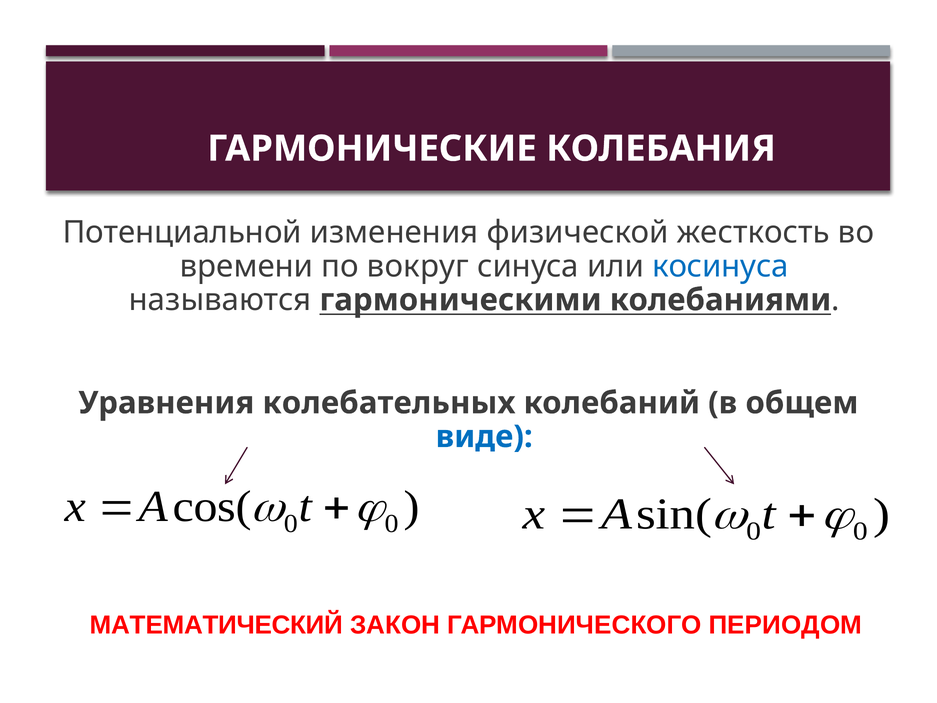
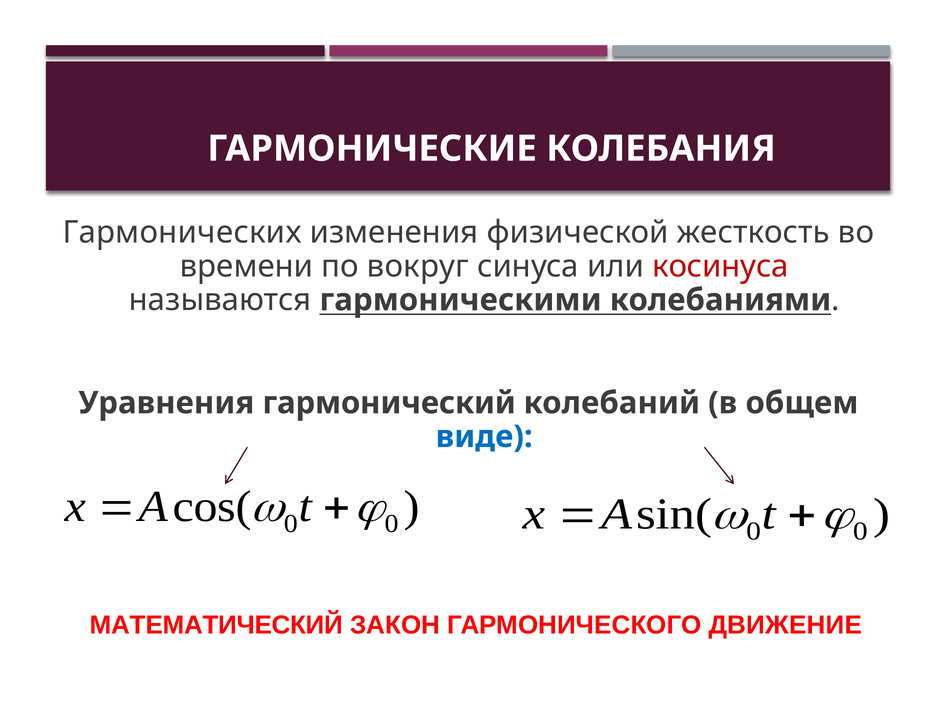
Потенциальной: Потенциальной -> Гармонических
косинуса colour: blue -> red
колебательных: колебательных -> гармонический
ПЕРИОДОМ: ПЕРИОДОМ -> ДВИЖЕНИЕ
